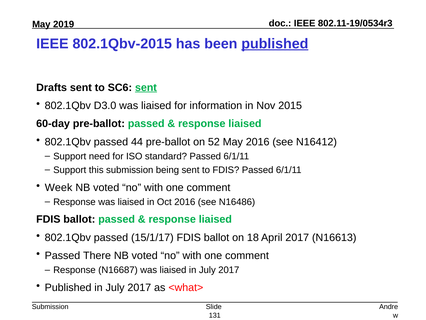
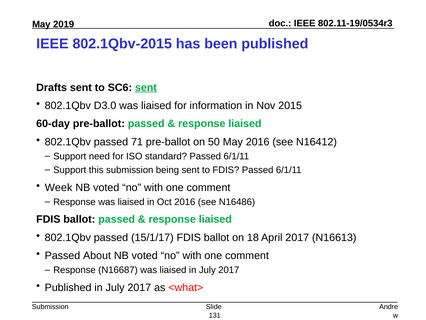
published at (275, 44) underline: present -> none
44: 44 -> 71
52: 52 -> 50
There: There -> About
